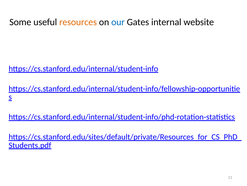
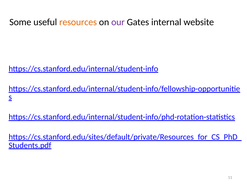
our colour: blue -> purple
